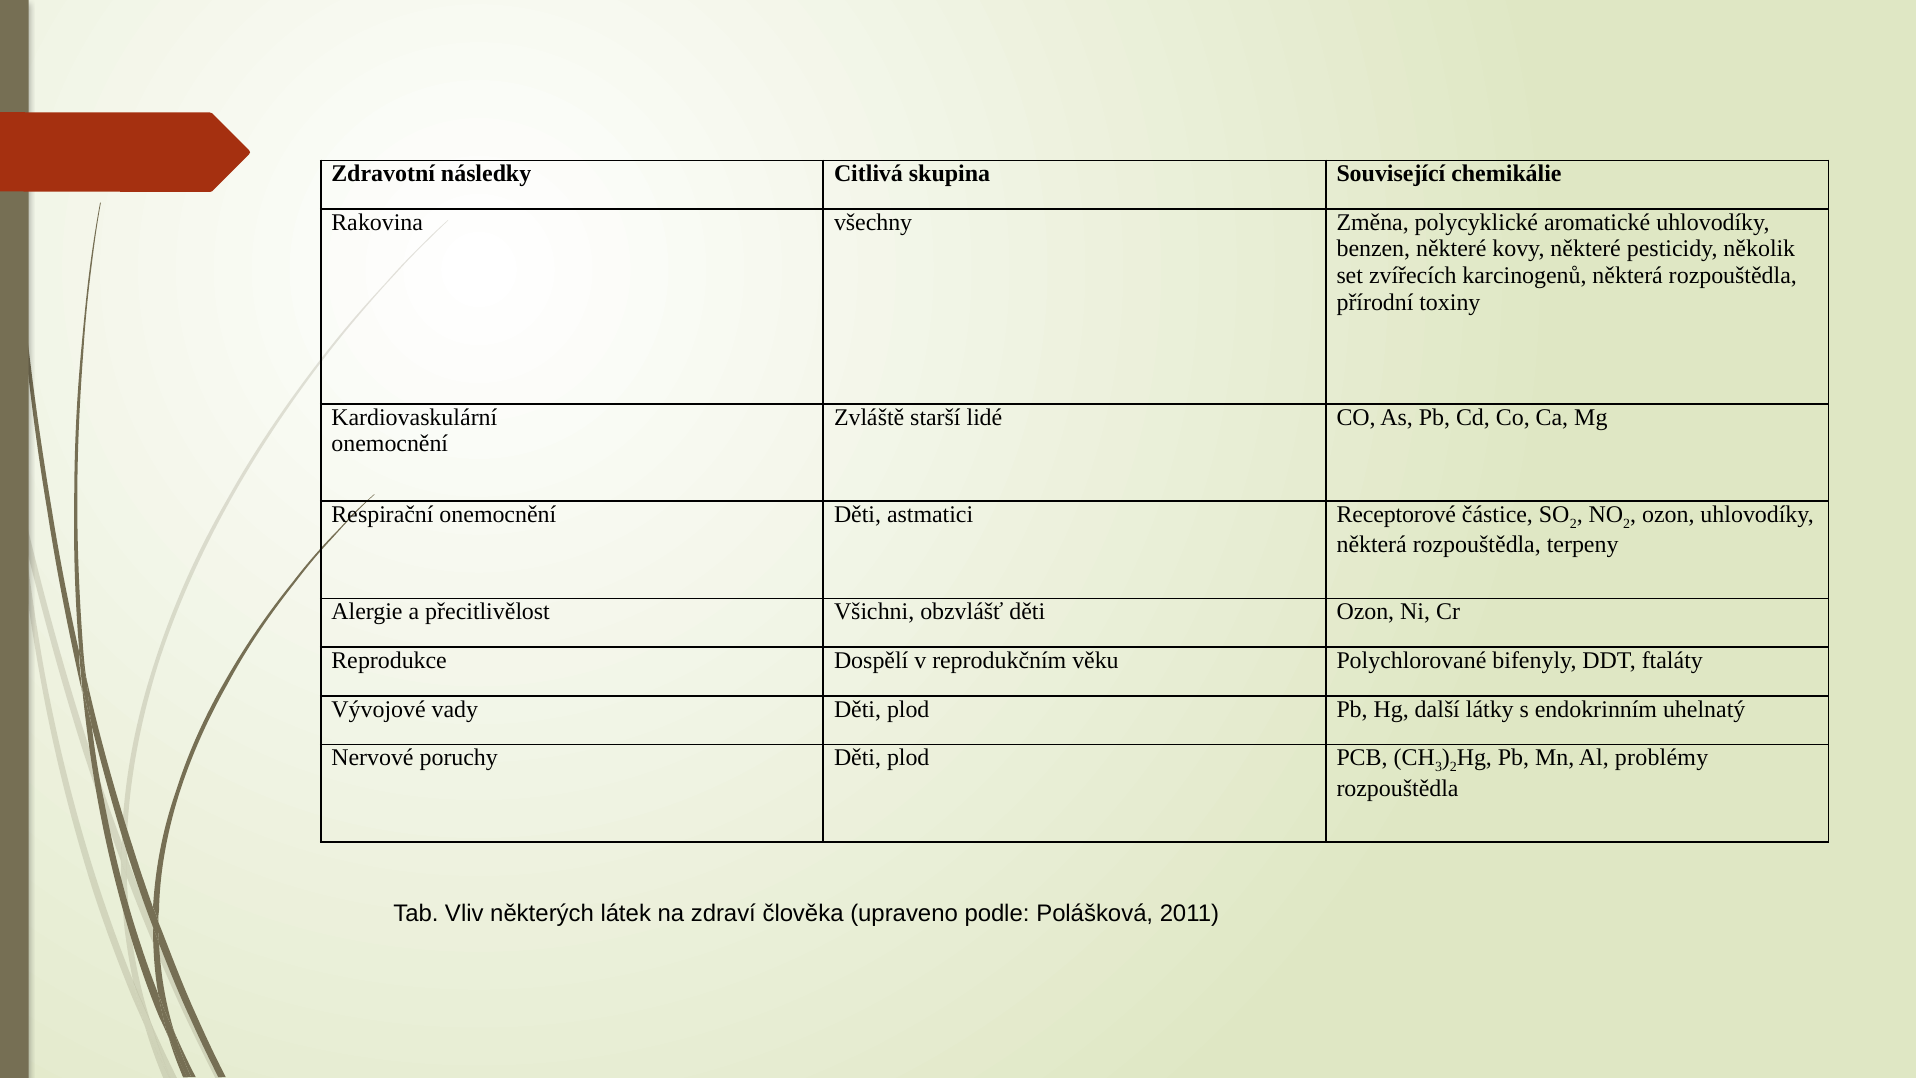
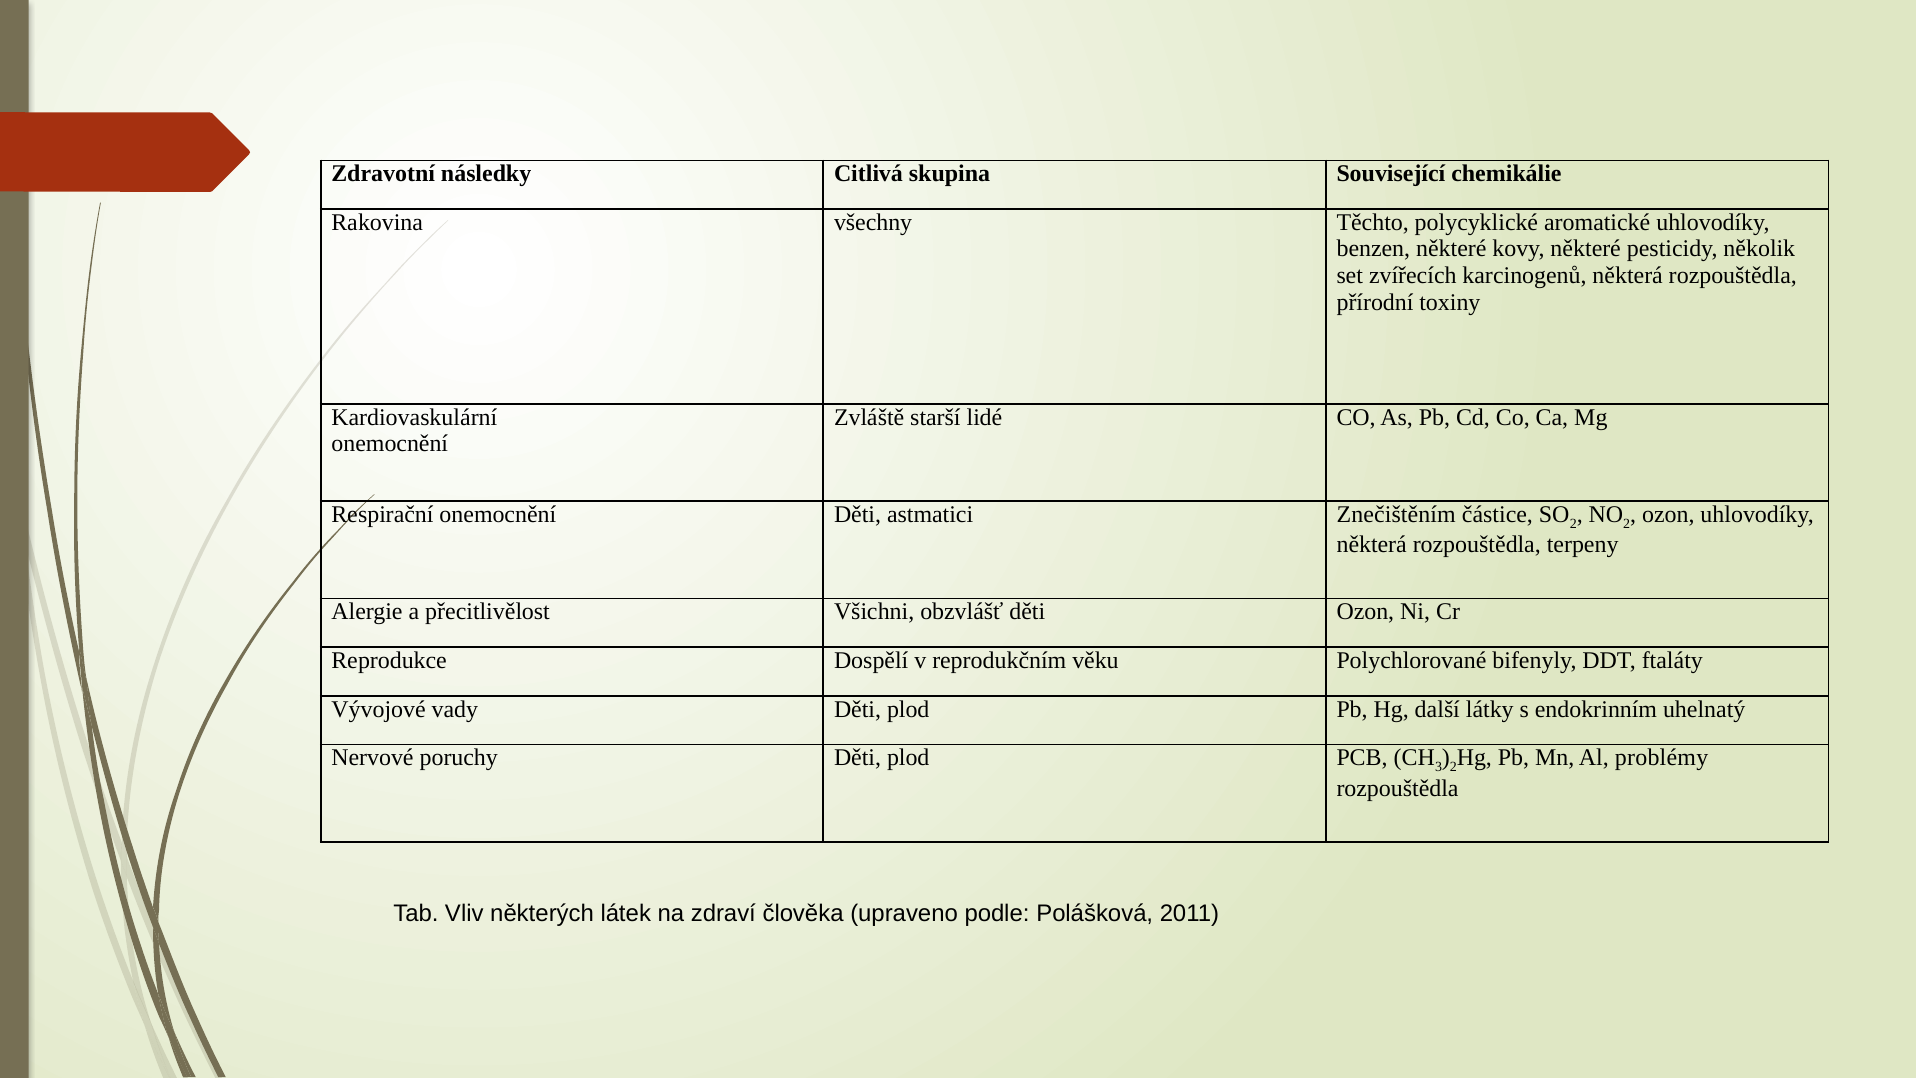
Změna: Změna -> Těchto
Receptorové: Receptorové -> Znečištěním
